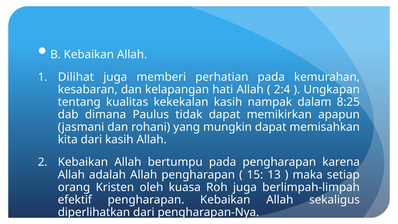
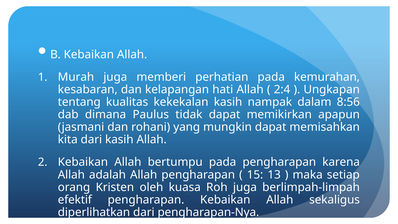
Dilihat: Dilihat -> Murah
8:25: 8:25 -> 8:56
